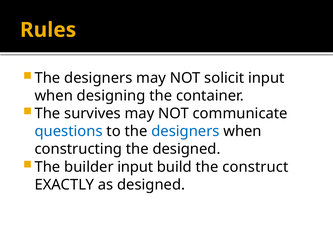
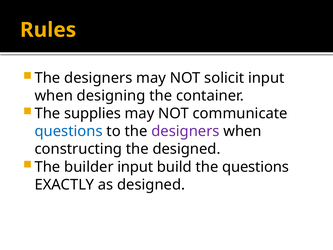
survives: survives -> supplies
designers at (185, 131) colour: blue -> purple
the construct: construct -> questions
